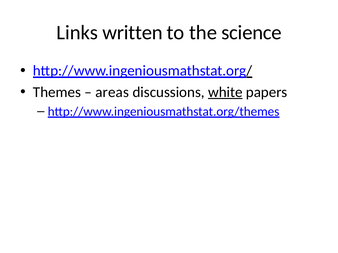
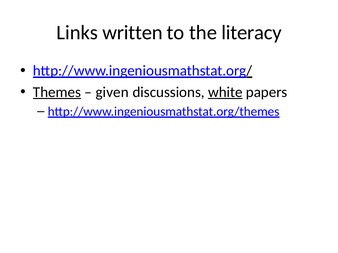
science: science -> literacy
Themes underline: none -> present
areas: areas -> given
